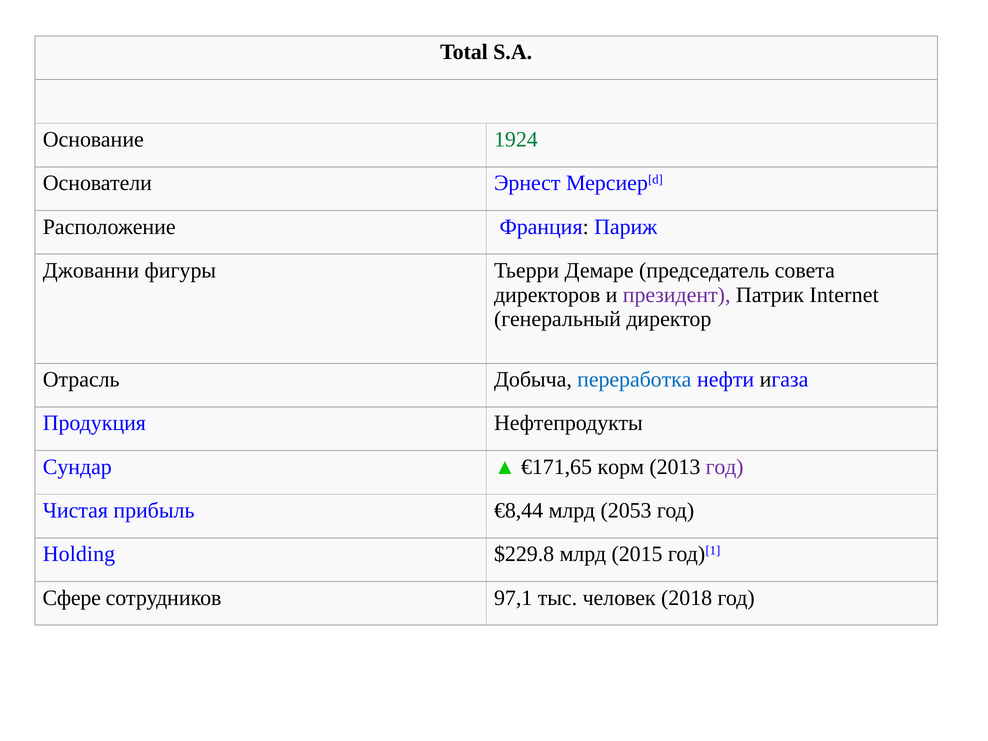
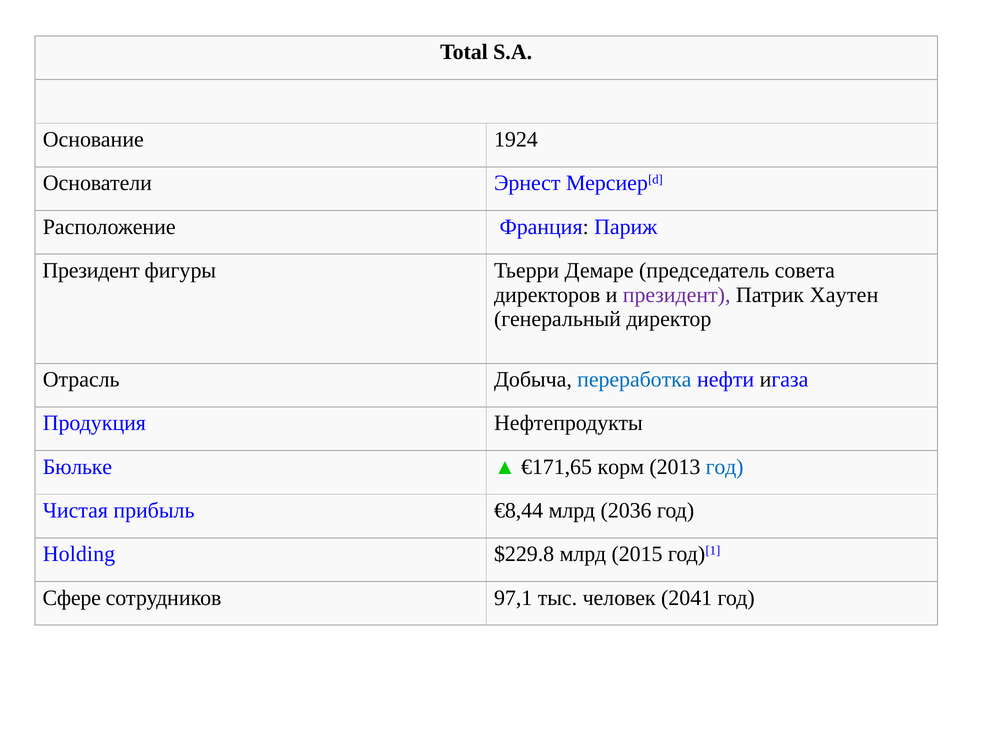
1924 colour: green -> black
Джованни at (91, 270): Джованни -> Президент
Internet: Internet -> Хаутен
Сундар: Сундар -> Бюльке
год at (725, 467) colour: purple -> blue
2053: 2053 -> 2036
2018: 2018 -> 2041
